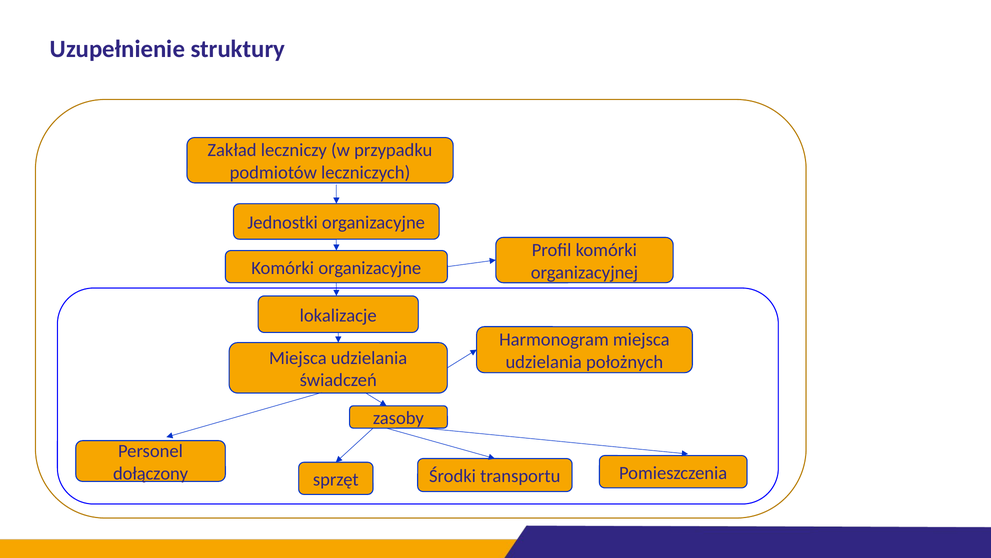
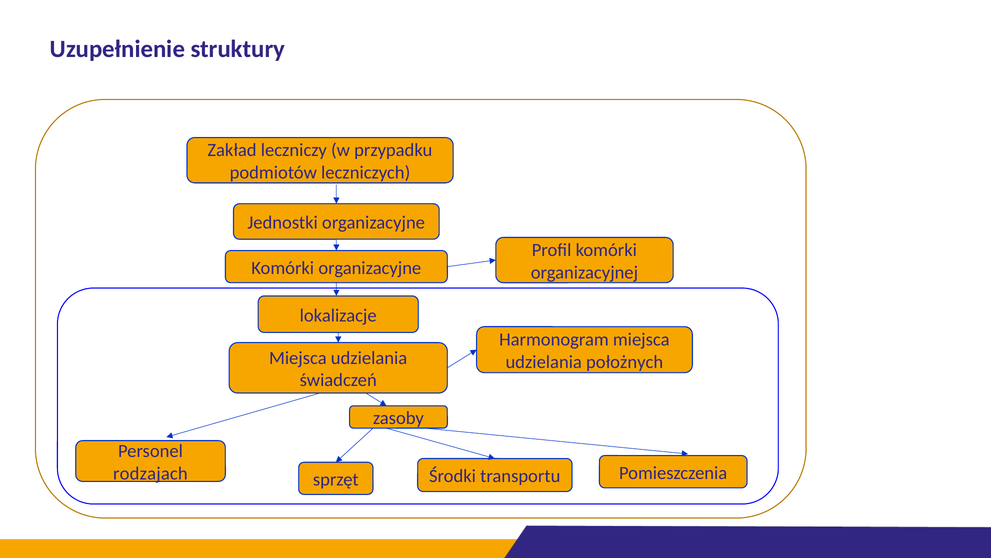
dołączony: dołączony -> rodzajach
